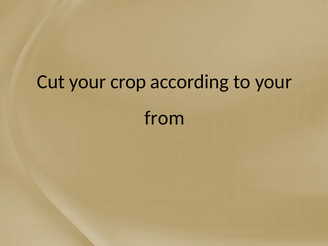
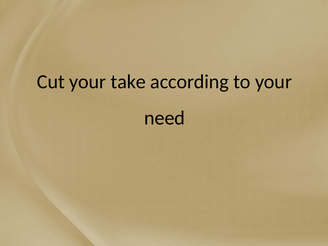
crop: crop -> take
from: from -> need
